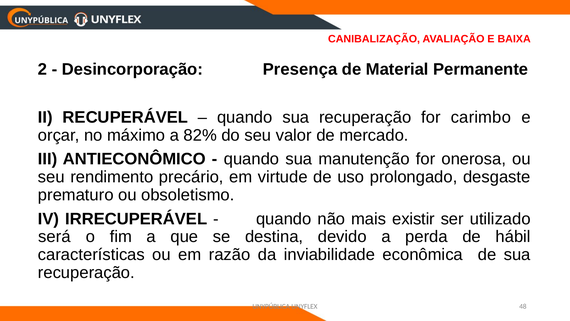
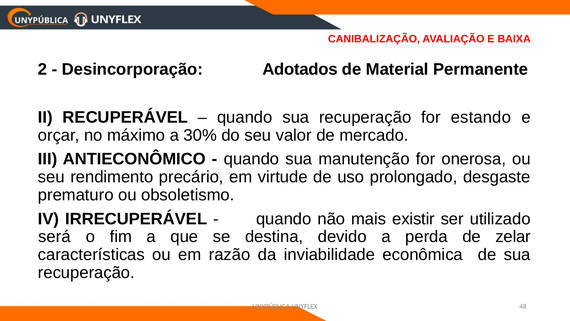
Presença: Presença -> Adotados
carimbo: carimbo -> estando
82%: 82% -> 30%
hábil: hábil -> zelar
